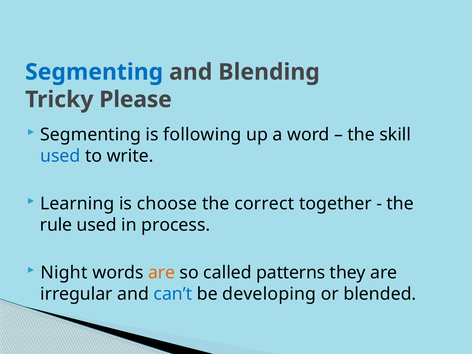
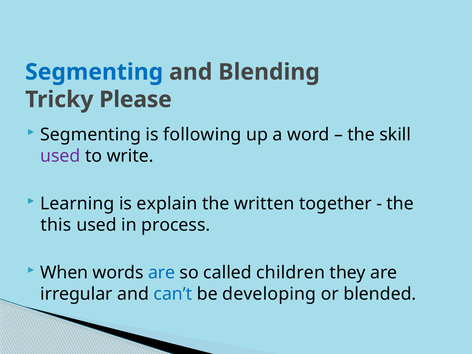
used at (60, 156) colour: blue -> purple
choose: choose -> explain
correct: correct -> written
rule: rule -> this
Night: Night -> When
are at (162, 273) colour: orange -> blue
patterns: patterns -> children
